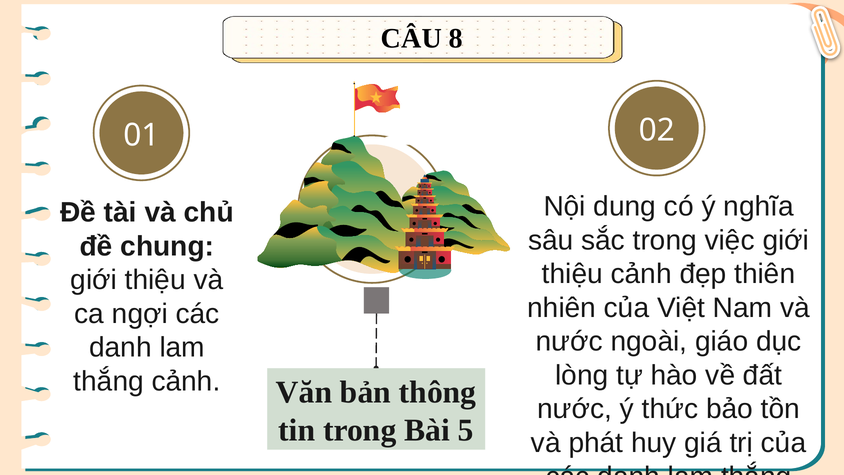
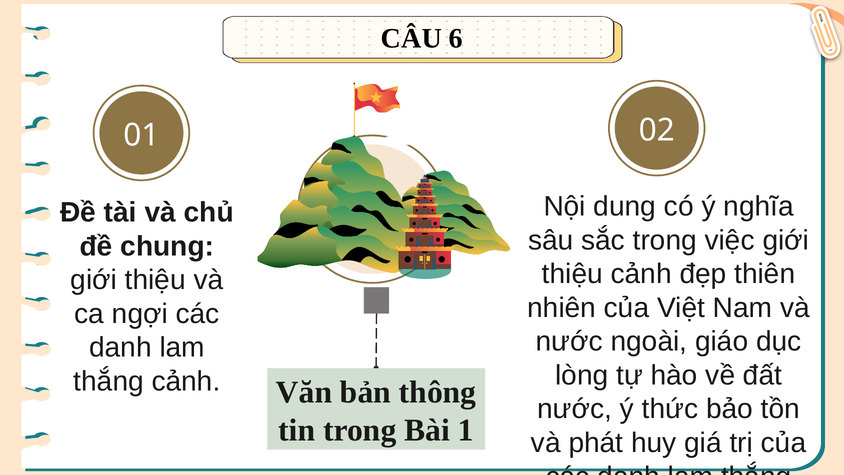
8: 8 -> 6
5: 5 -> 1
